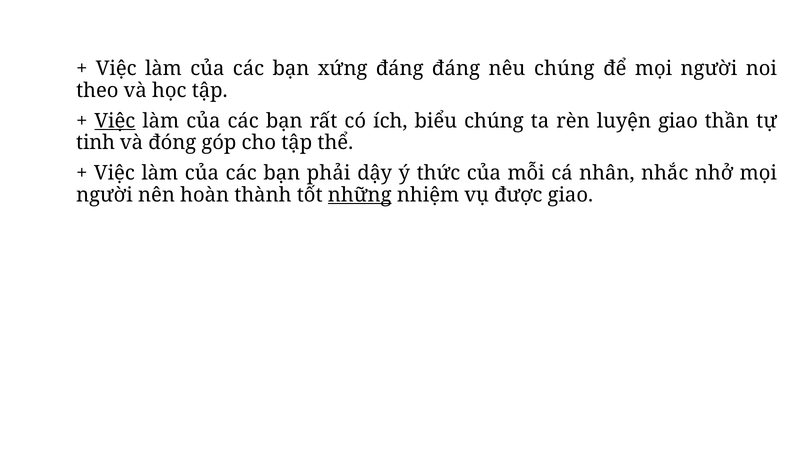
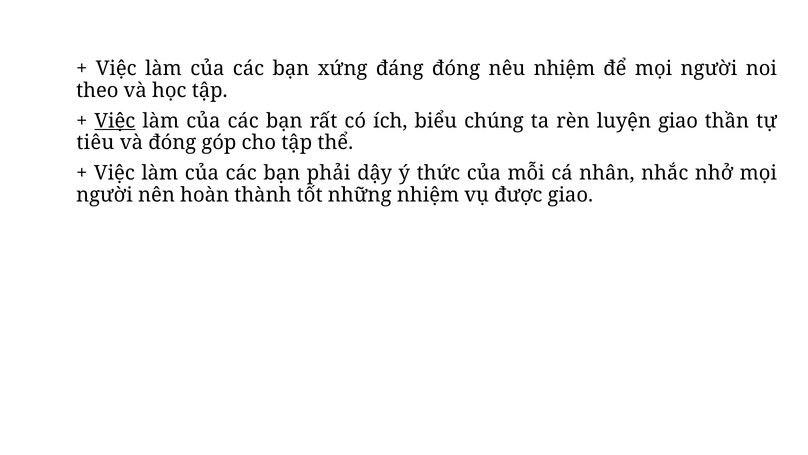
đáng đáng: đáng -> đóng
nêu chúng: chúng -> nhiệm
tinh: tinh -> tiêu
những underline: present -> none
